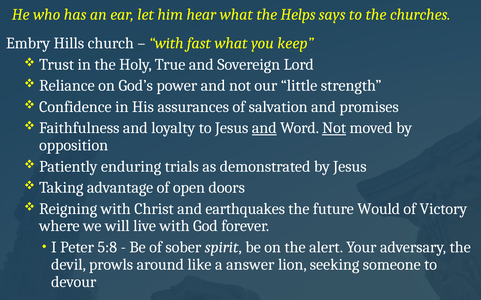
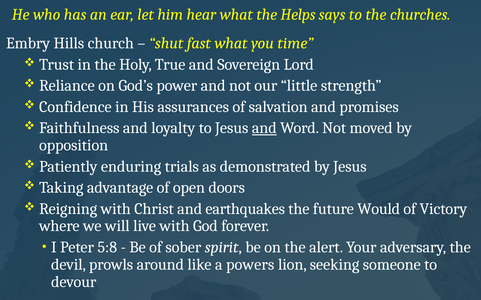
with at (166, 43): with -> shut
keep: keep -> time
Not at (334, 128) underline: present -> none
answer: answer -> powers
